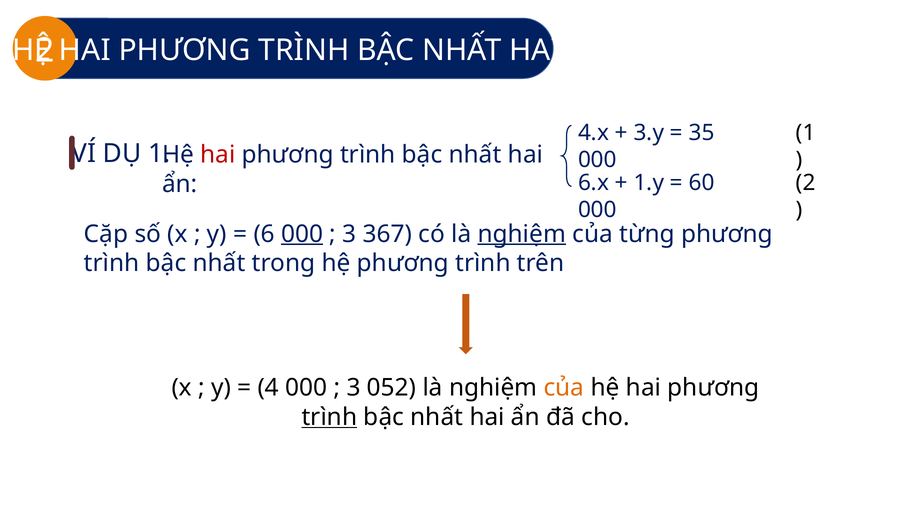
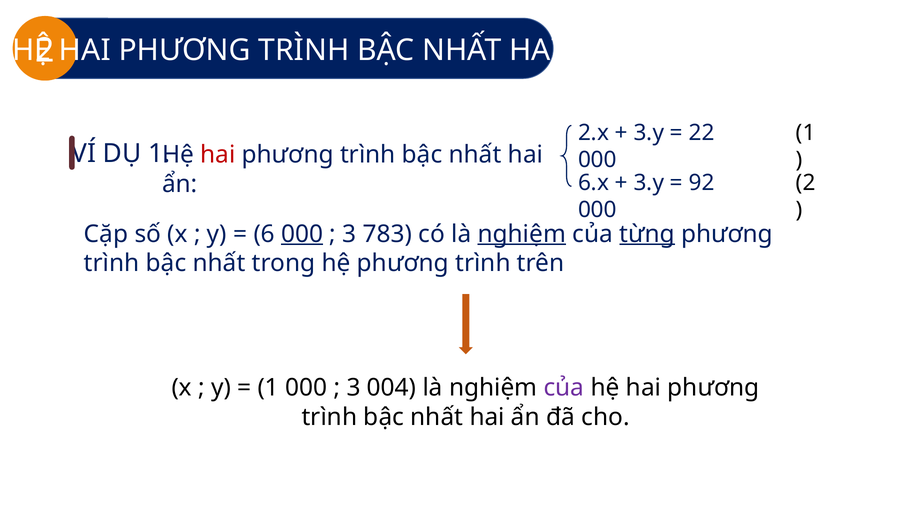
4.x: 4.x -> 2.x
35: 35 -> 22
1.y at (649, 183): 1.y -> 3.y
60: 60 -> 92
367: 367 -> 783
từng underline: none -> present
4 at (268, 388): 4 -> 1
052: 052 -> 004
của at (564, 388) colour: orange -> purple
trình at (329, 417) underline: present -> none
